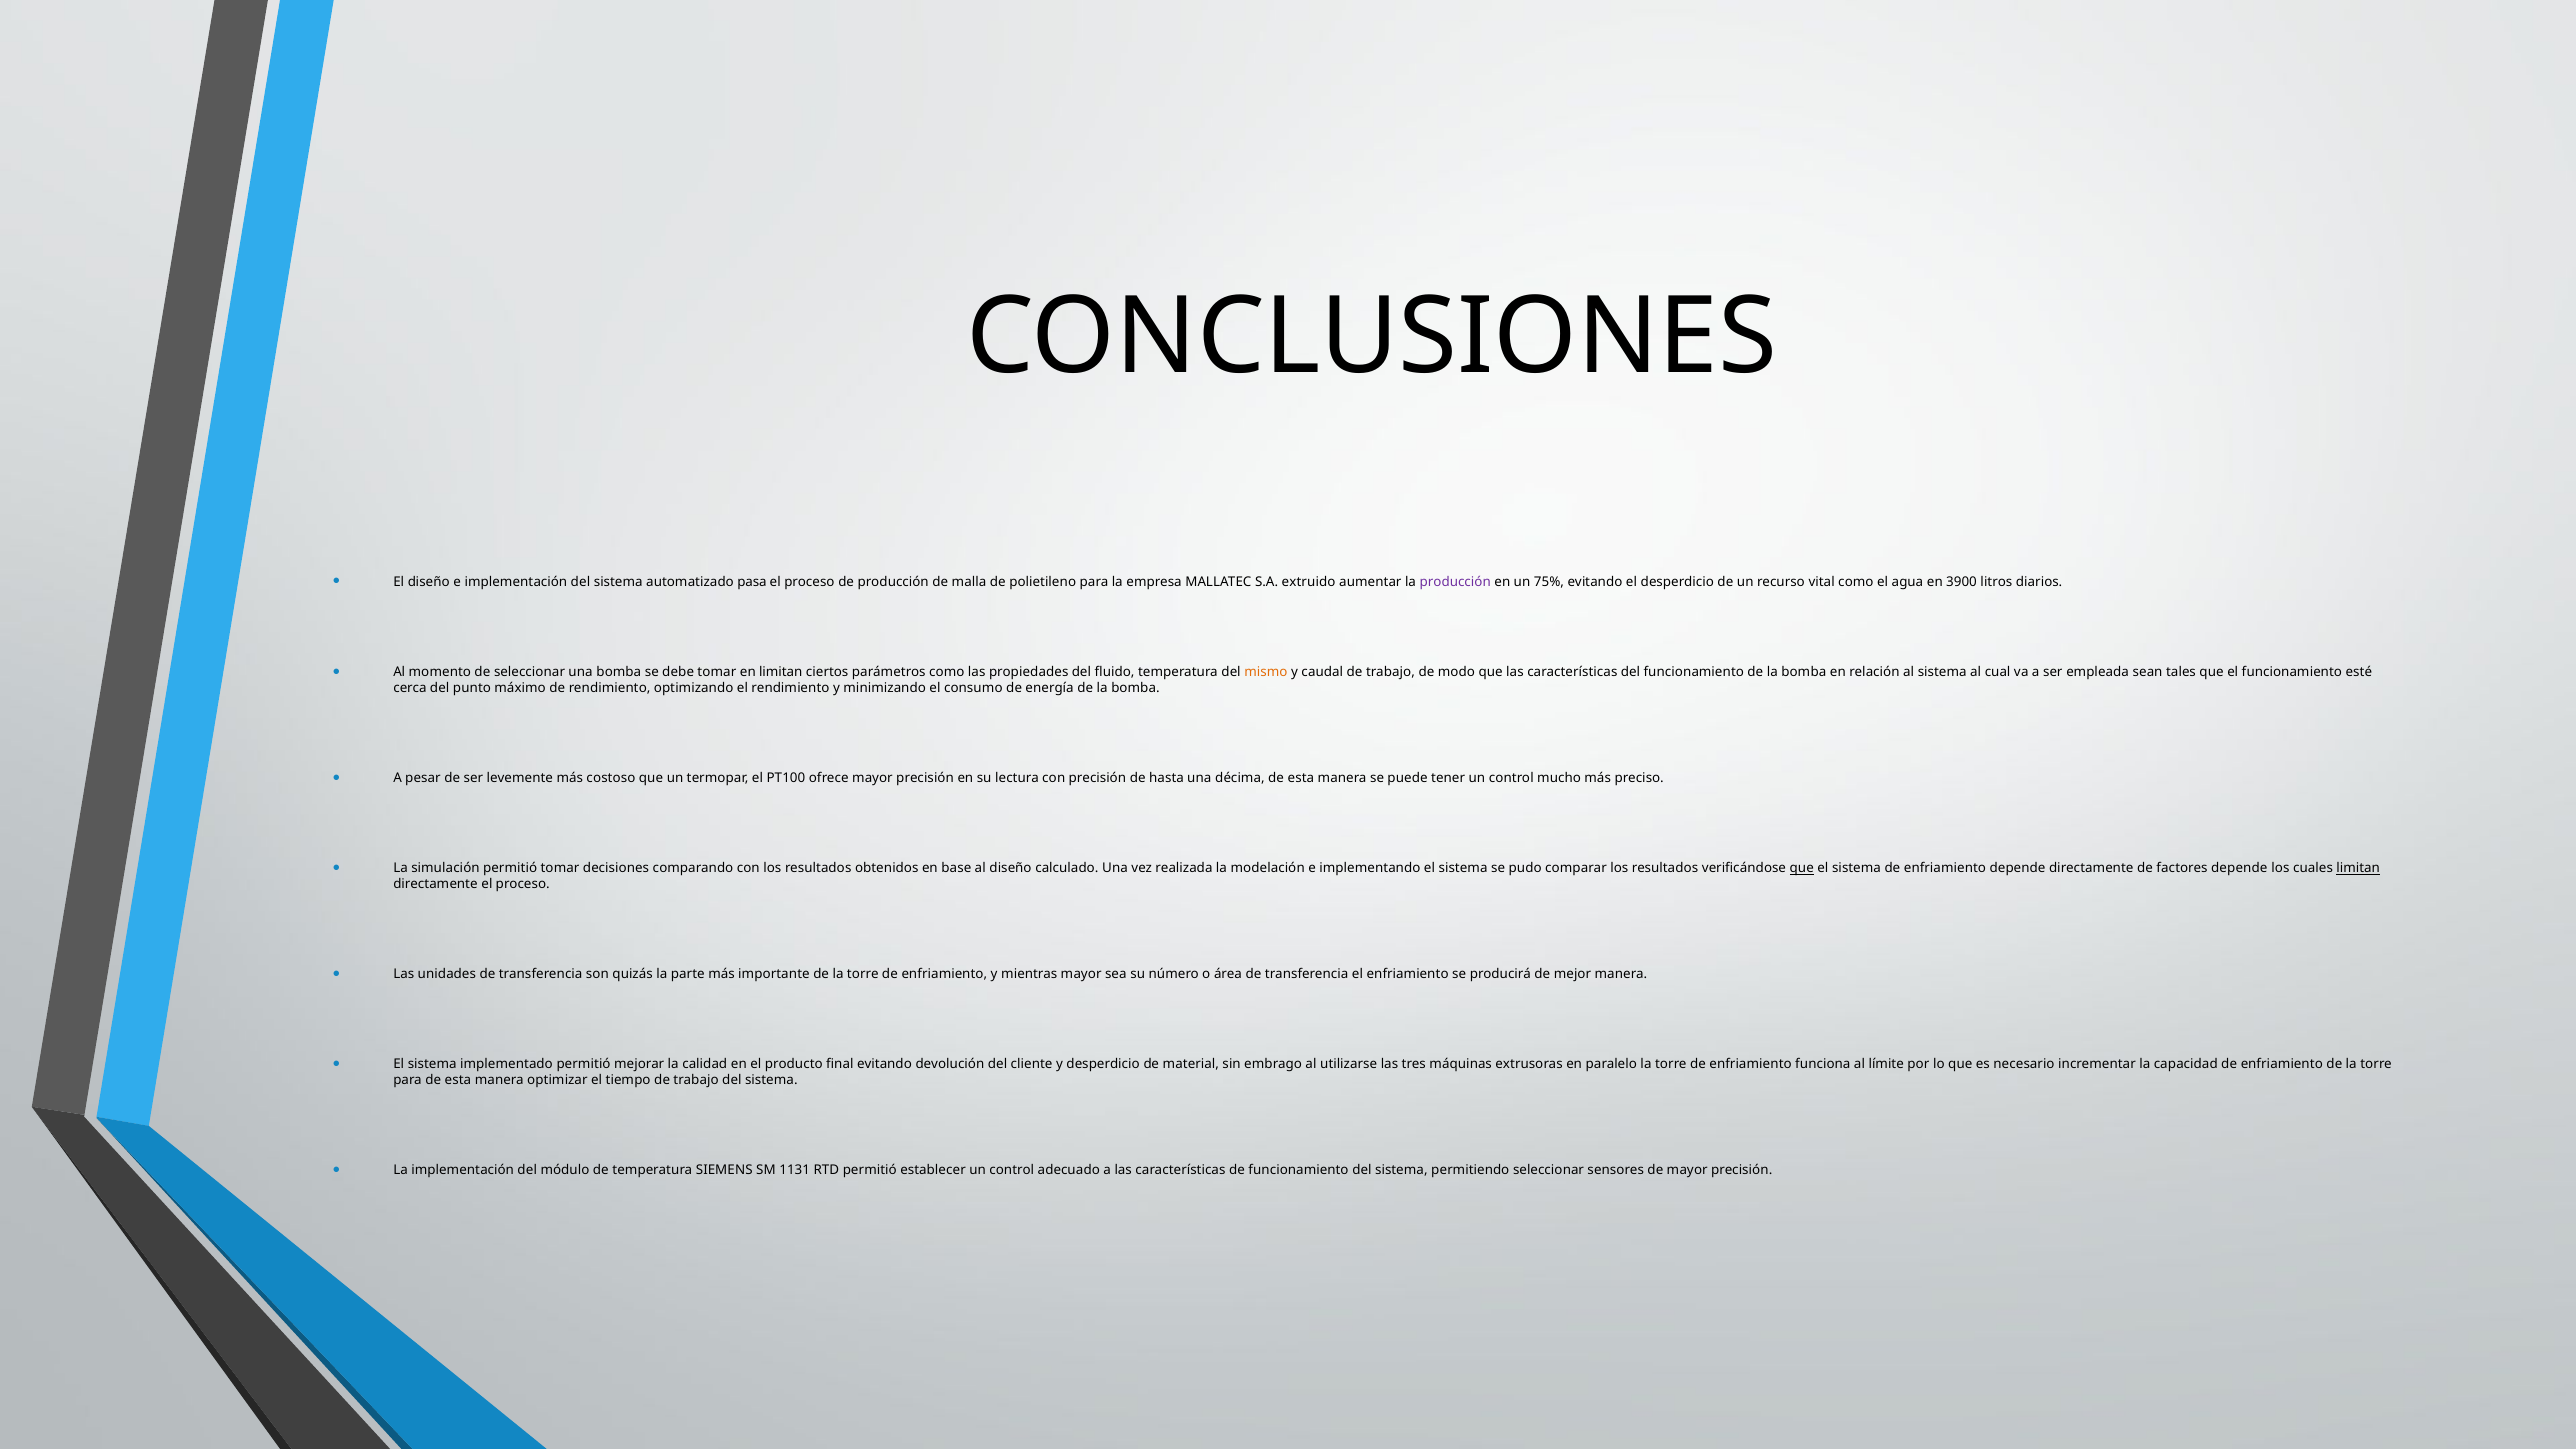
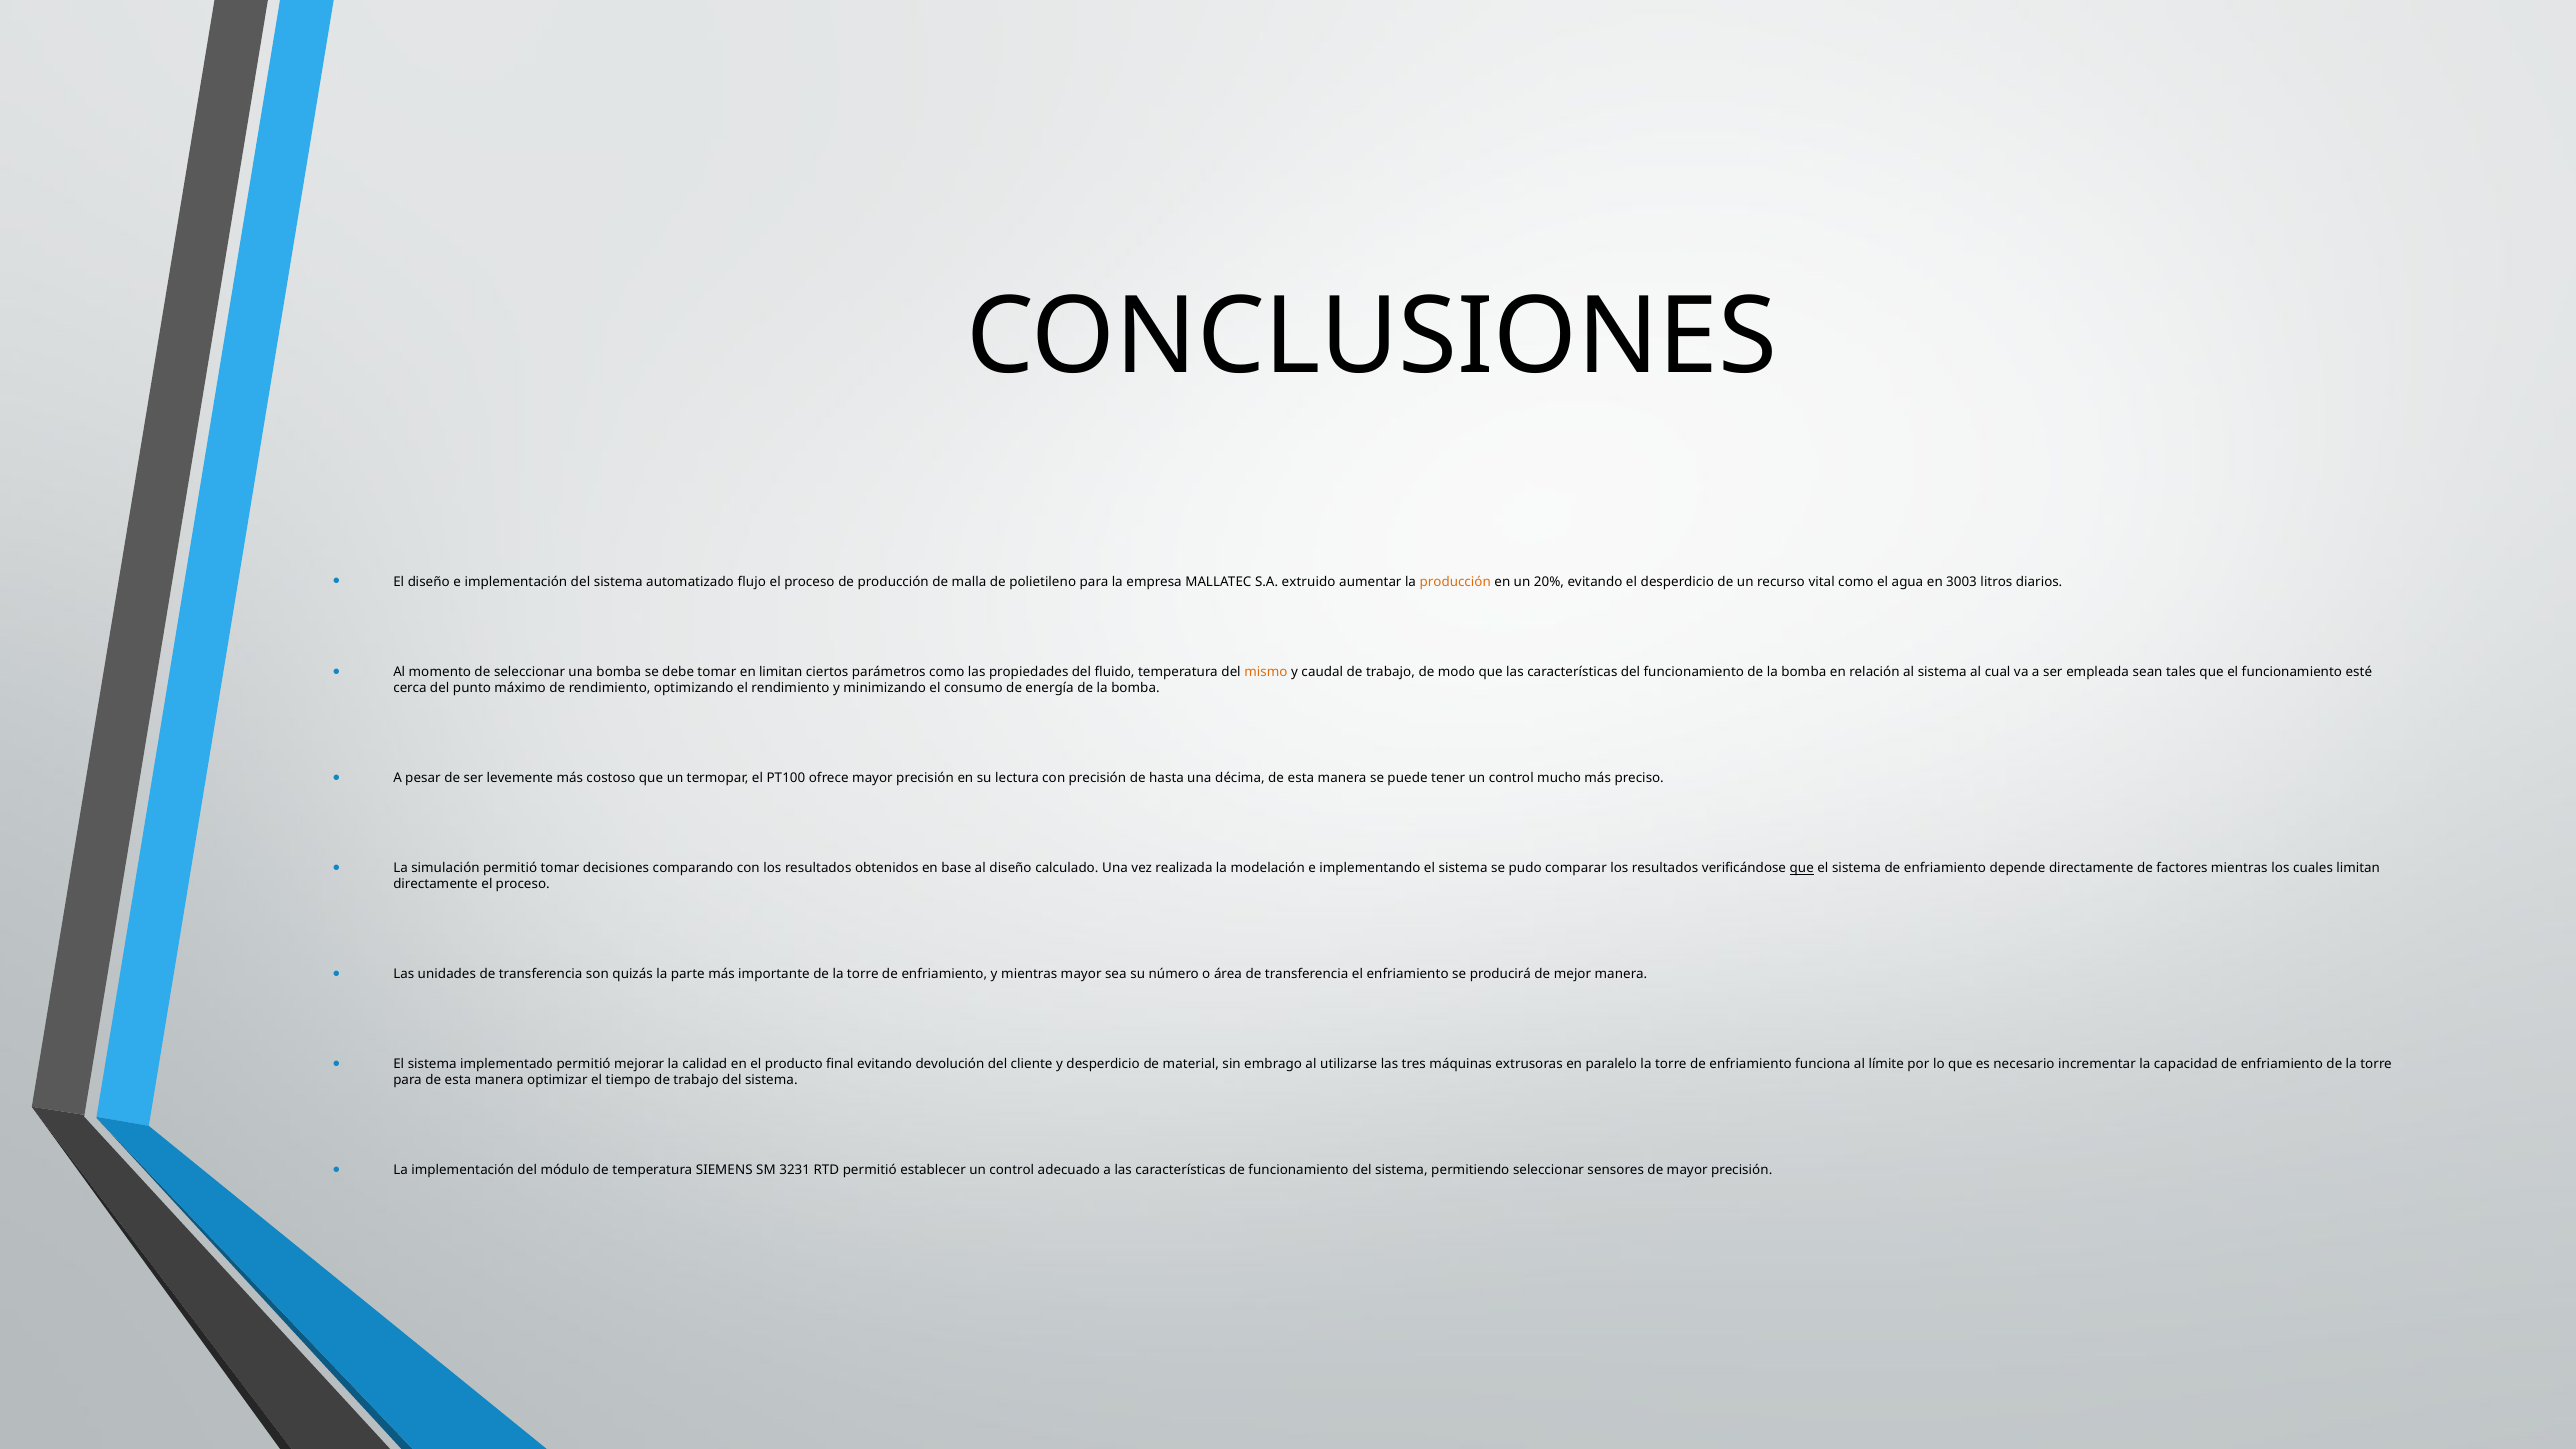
pasa: pasa -> flujo
producción at (1455, 582) colour: purple -> orange
75%: 75% -> 20%
3900: 3900 -> 3003
factores depende: depende -> mientras
limitan at (2358, 868) underline: present -> none
1131: 1131 -> 3231
